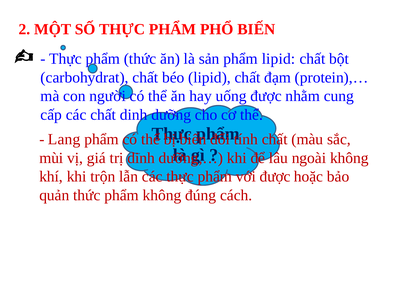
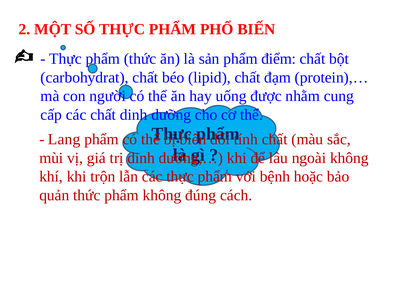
phẩm lipid: lipid -> điểm
với được: được -> bệnh
